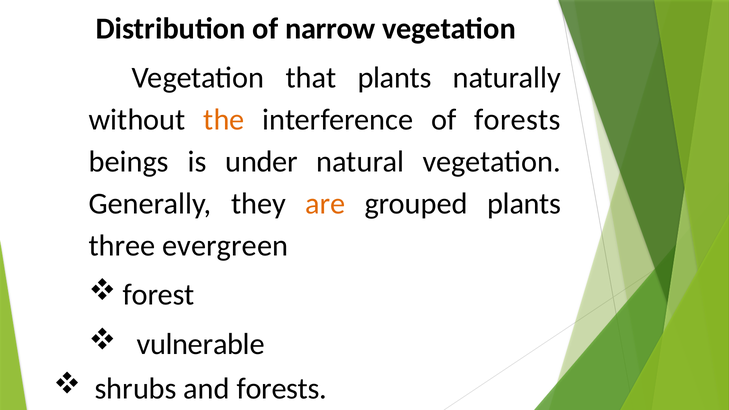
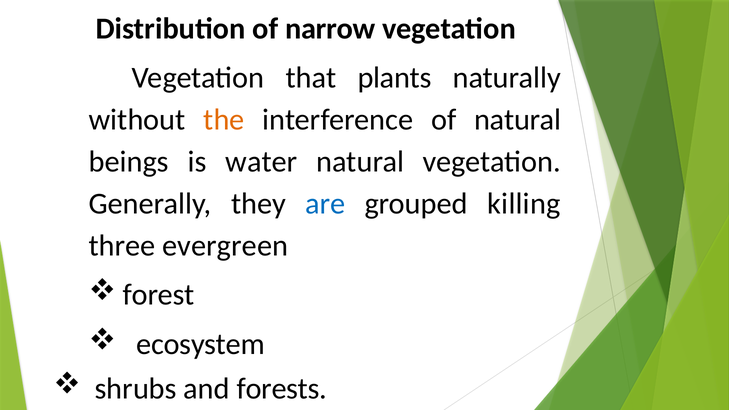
of forests: forests -> natural
under: under -> water
are colour: orange -> blue
grouped plants: plants -> killing
vulnerable: vulnerable -> ecosystem
